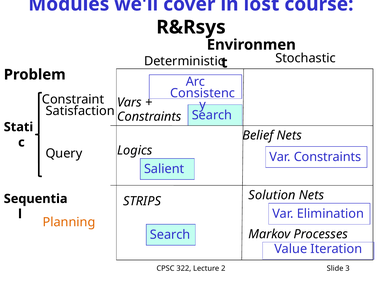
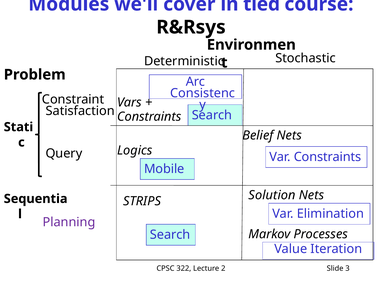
lost: lost -> tied
Salient: Salient -> Mobile
Planning colour: orange -> purple
